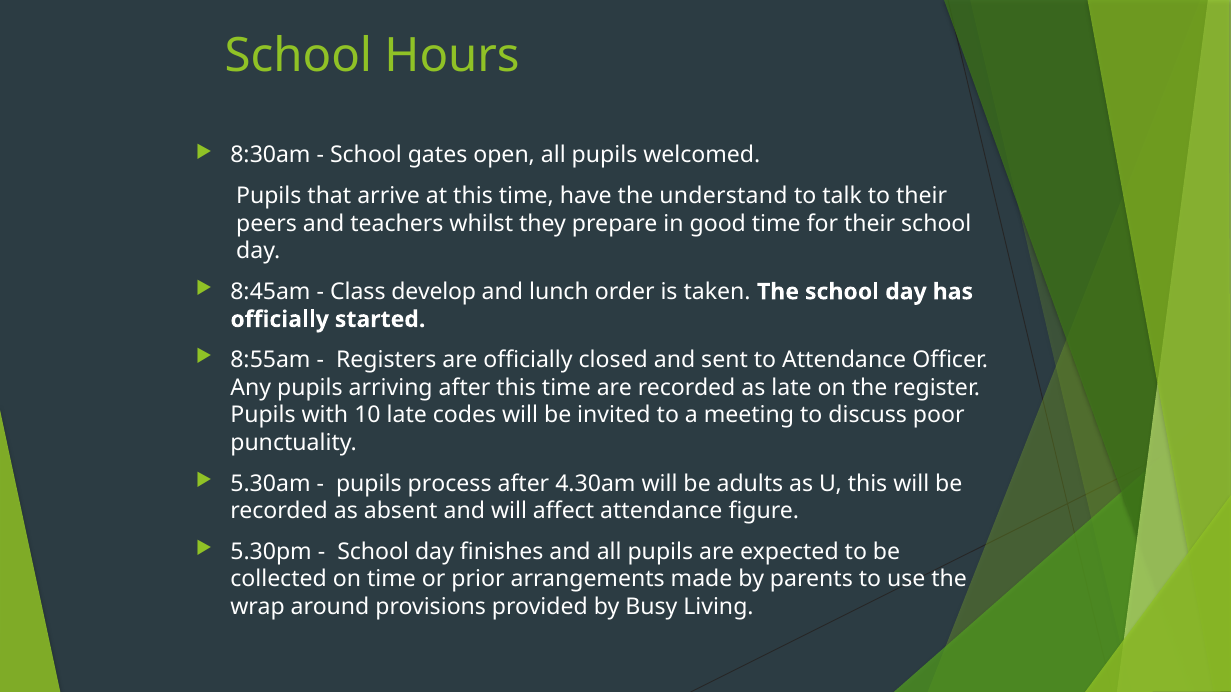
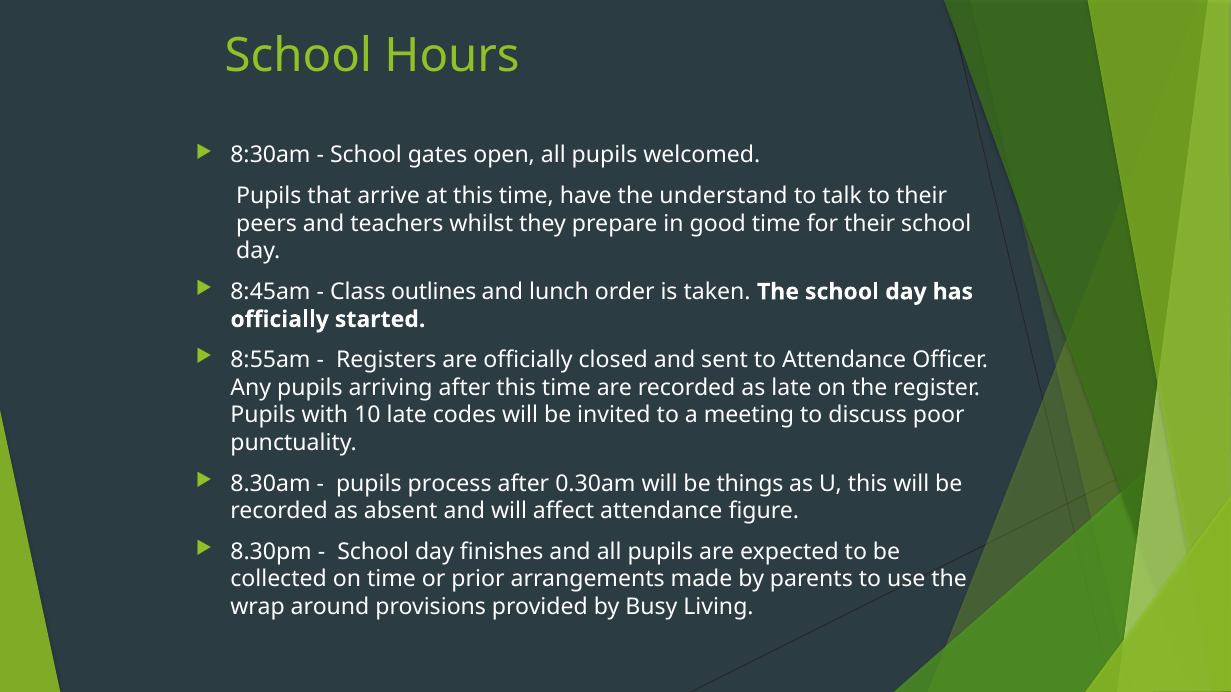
develop: develop -> outlines
5.30am: 5.30am -> 8.30am
4.30am: 4.30am -> 0.30am
adults: adults -> things
5.30pm: 5.30pm -> 8.30pm
